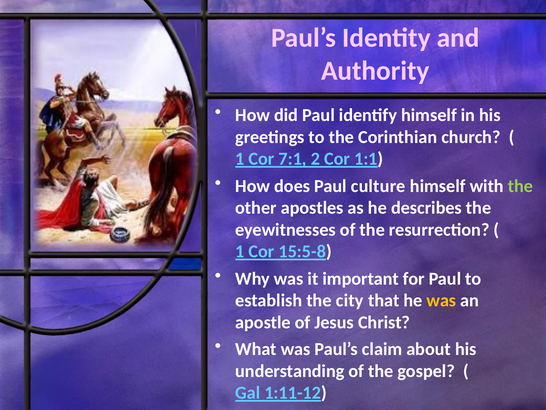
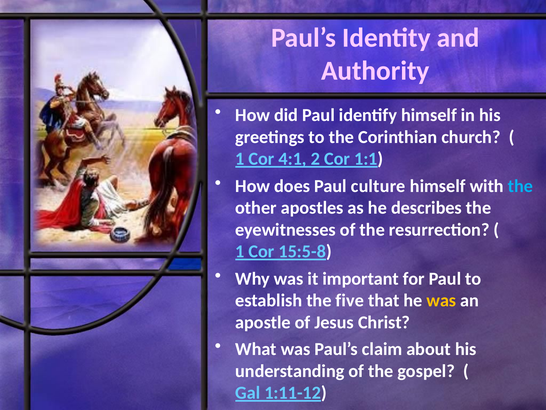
7:1: 7:1 -> 4:1
the at (520, 186) colour: light green -> light blue
city: city -> five
